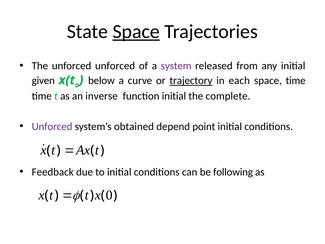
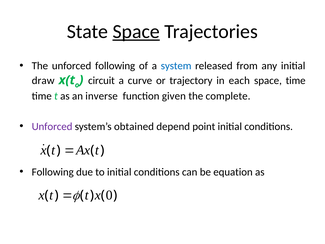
unforced unforced: unforced -> following
system colour: purple -> blue
given: given -> draw
below: below -> circuit
trajectory underline: present -> none
function initial: initial -> given
Feedback at (53, 172): Feedback -> Following
following: following -> equation
